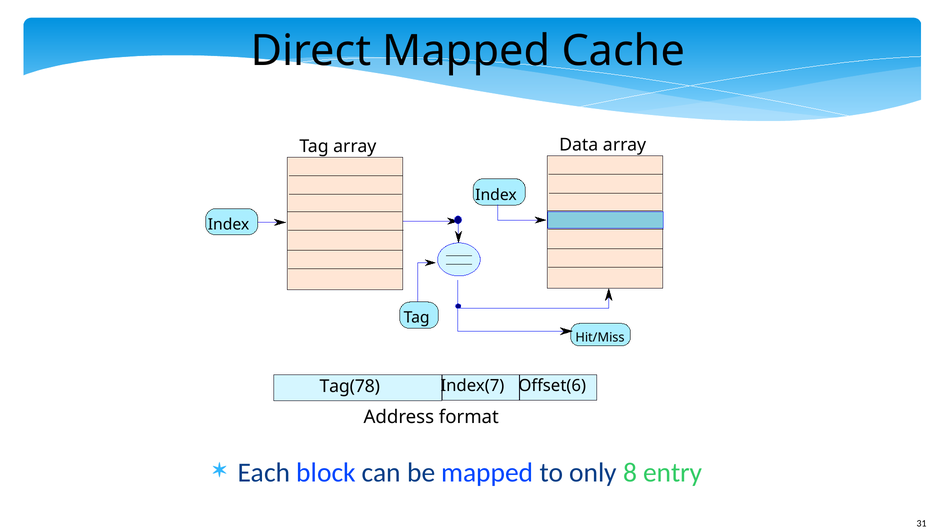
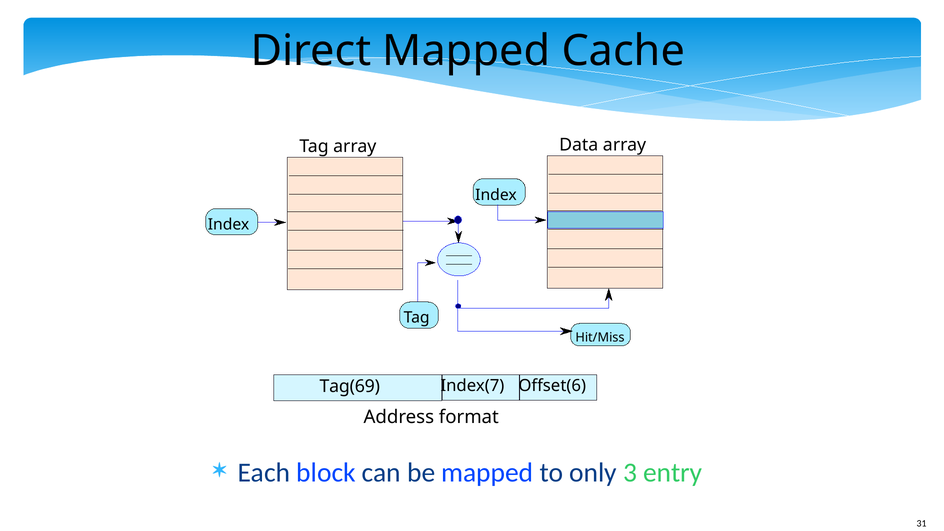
Tag(78: Tag(78 -> Tag(69
8: 8 -> 3
